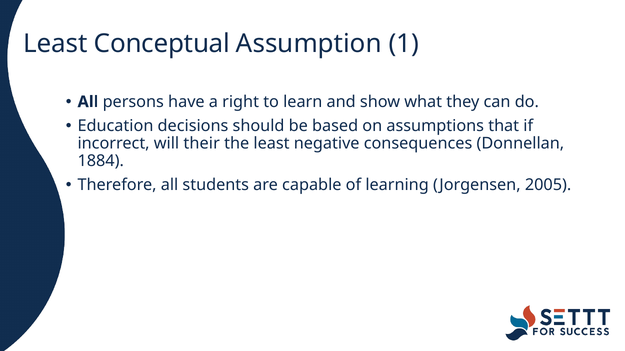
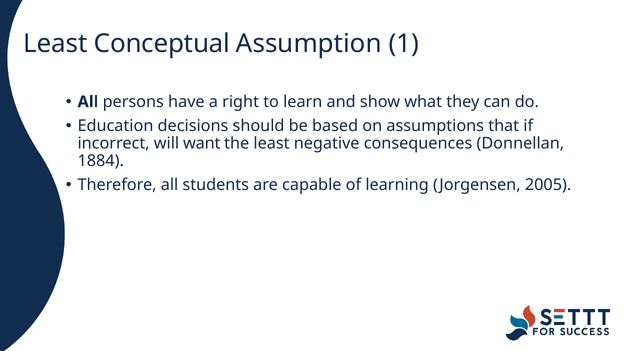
their: their -> want
